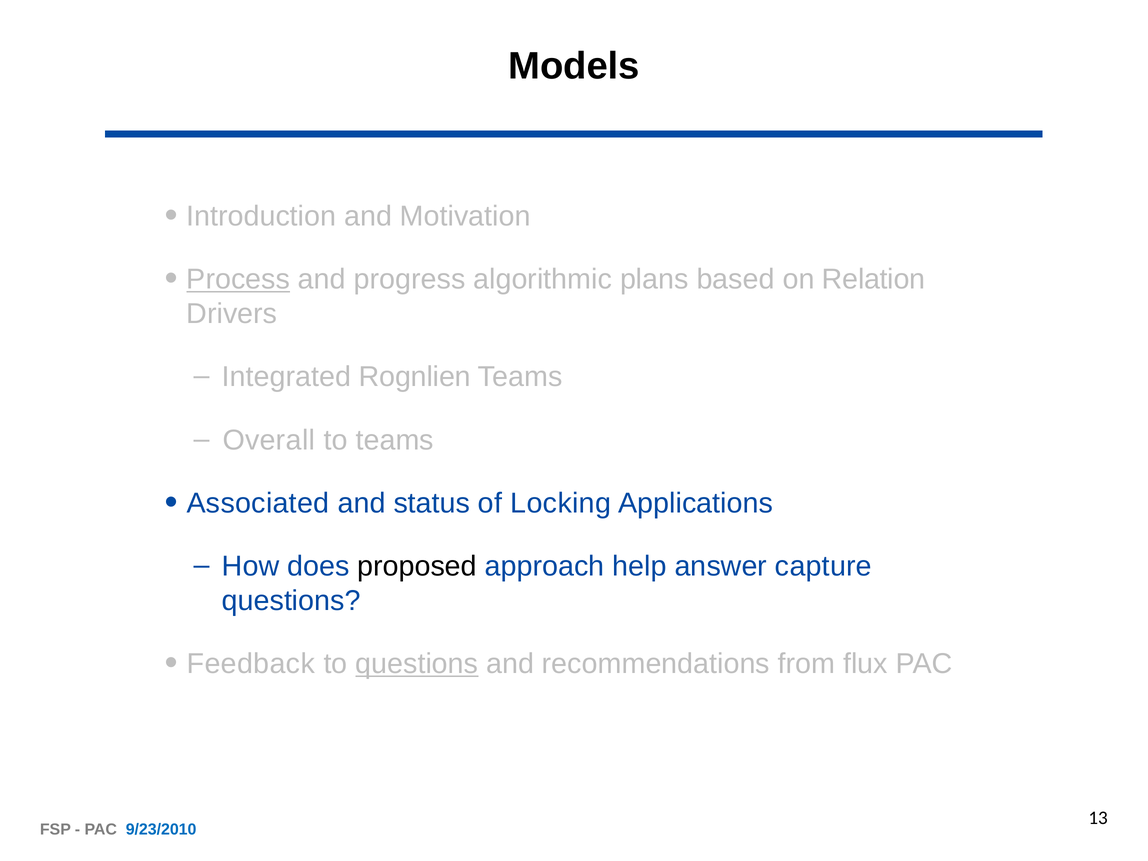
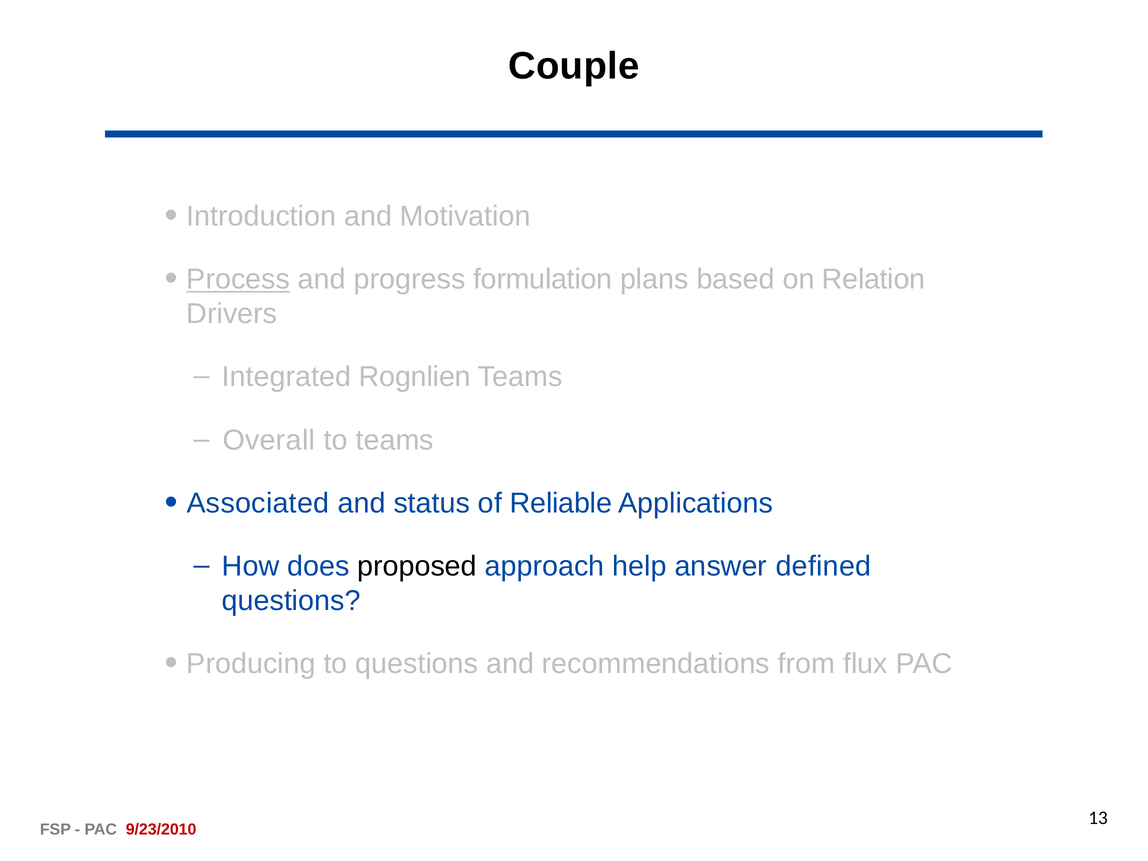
Models: Models -> Couple
algorithmic: algorithmic -> formulation
Locking: Locking -> Reliable
capture: capture -> defined
Feedback: Feedback -> Producing
questions at (417, 664) underline: present -> none
9/23/2010 colour: blue -> red
